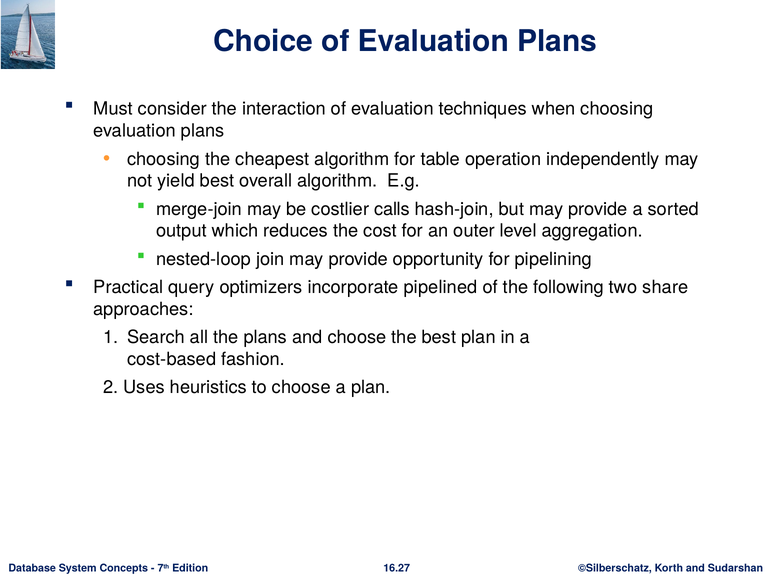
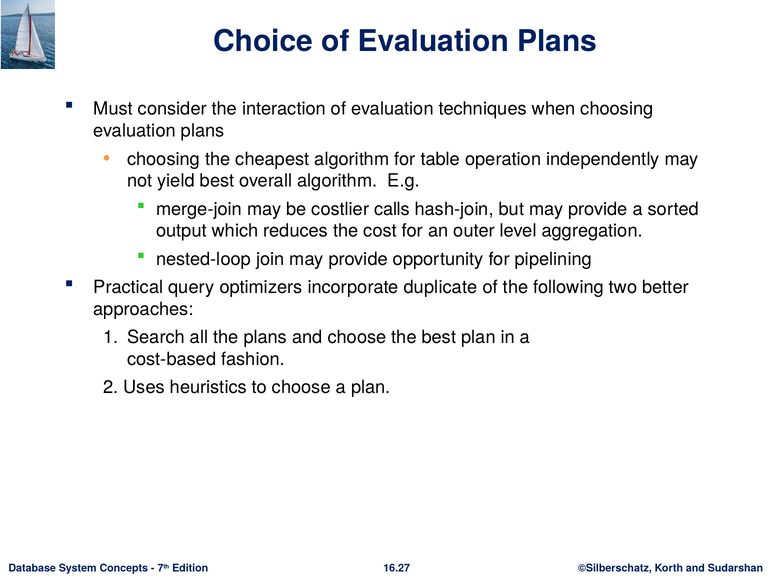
pipelined: pipelined -> duplicate
share: share -> better
